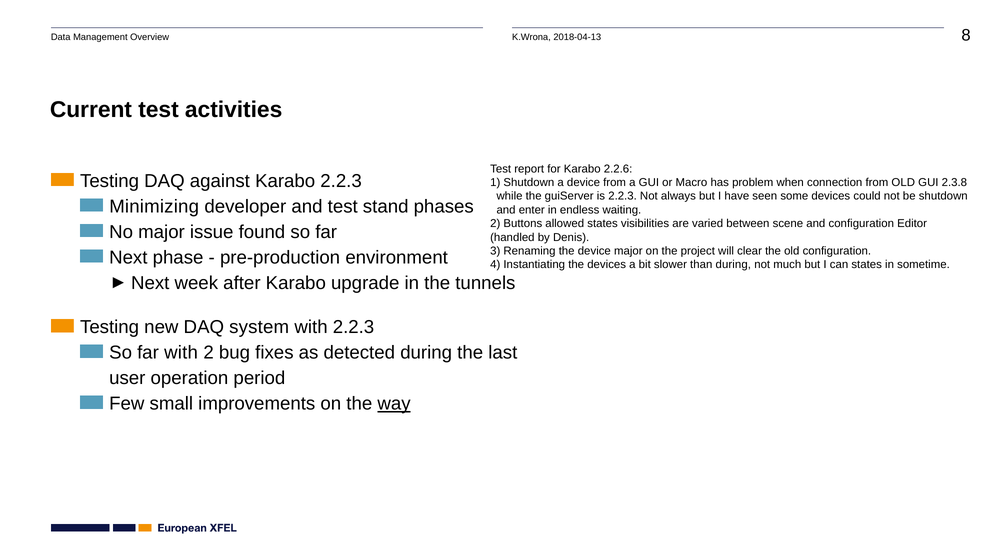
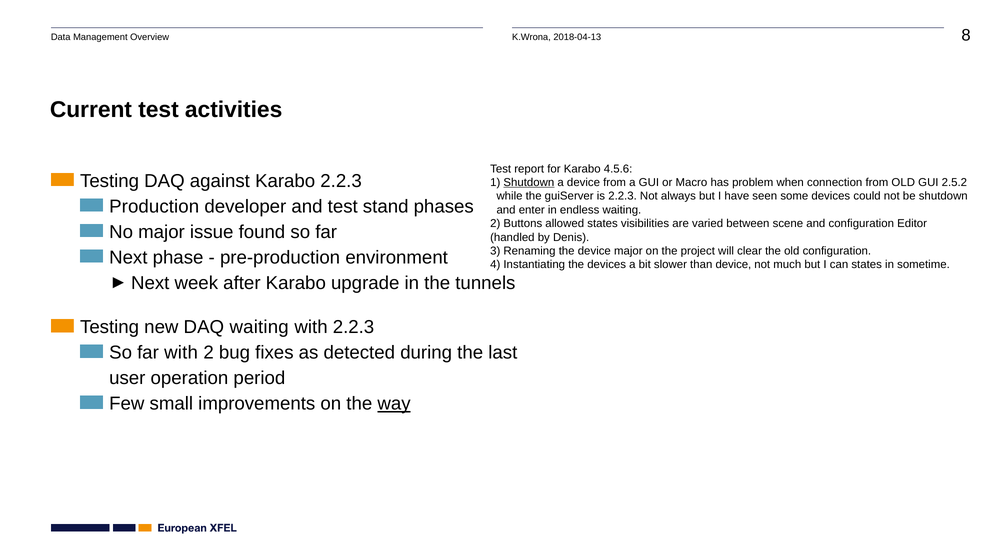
2.2.6: 2.2.6 -> 4.5.6
Shutdown at (529, 182) underline: none -> present
2.3.8: 2.3.8 -> 2.5.2
Minimizing: Minimizing -> Production
than during: during -> device
DAQ system: system -> waiting
